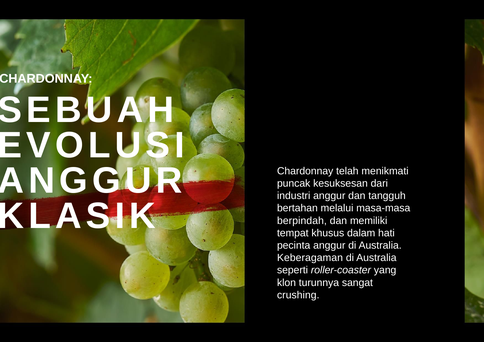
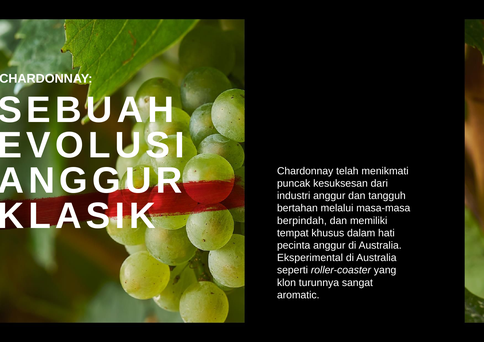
Keberagaman: Keberagaman -> Eksperimental
crushing: crushing -> aromatic
